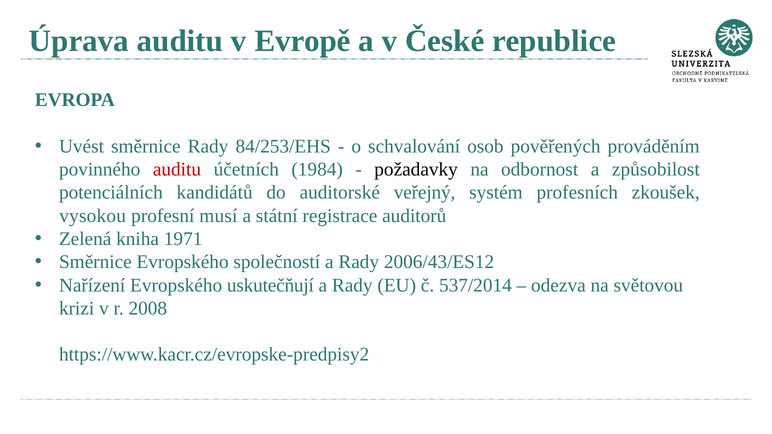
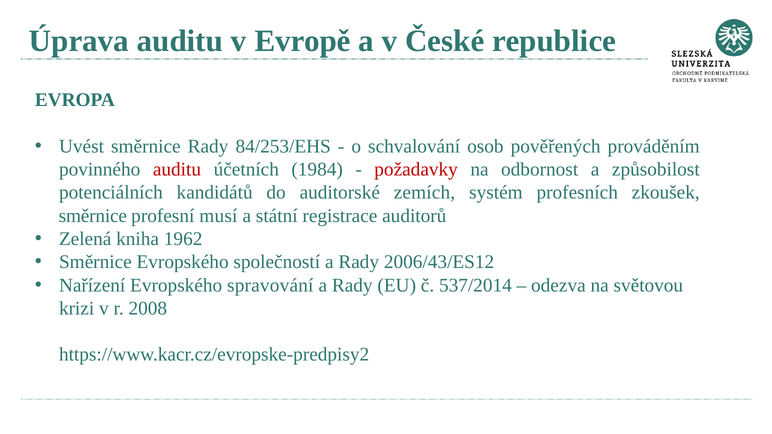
požadavky colour: black -> red
veřejný: veřejný -> zemích
vysokou at (93, 216): vysokou -> směrnice
1971: 1971 -> 1962
uskutečňují: uskutečňují -> spravování
